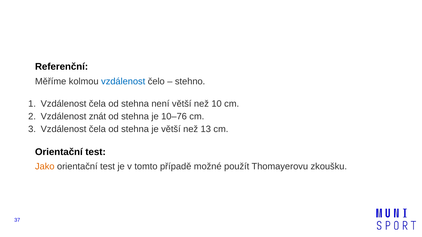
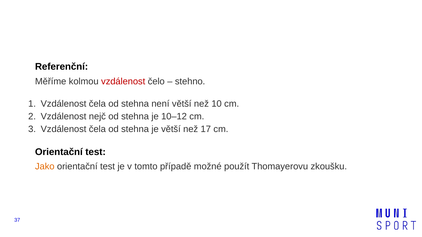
vzdálenost at (123, 81) colour: blue -> red
znát: znát -> nejč
10–76: 10–76 -> 10–12
13: 13 -> 17
